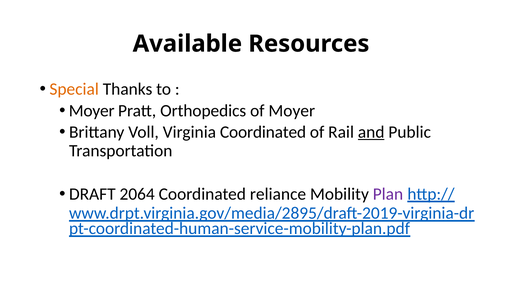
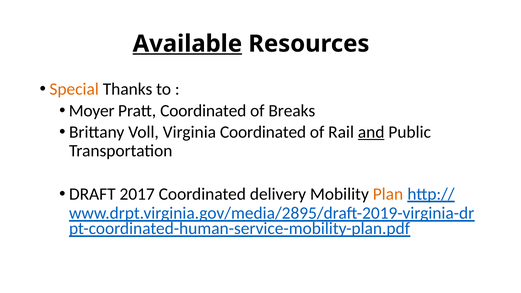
Available underline: none -> present
Pratt Orthopedics: Orthopedics -> Coordinated
of Moyer: Moyer -> Breaks
2064: 2064 -> 2017
reliance: reliance -> delivery
Plan colour: purple -> orange
